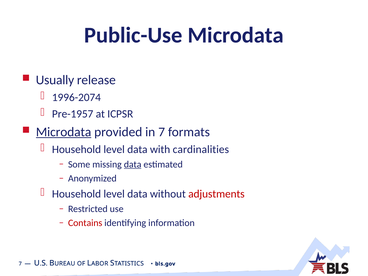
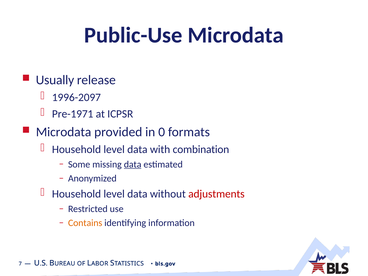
1996-2074: 1996-2074 -> 1996-2097
Pre-1957: Pre-1957 -> Pre-1971
Microdata at (64, 132) underline: present -> none
in 7: 7 -> 0
cardinalities: cardinalities -> combination
Contains colour: red -> orange
